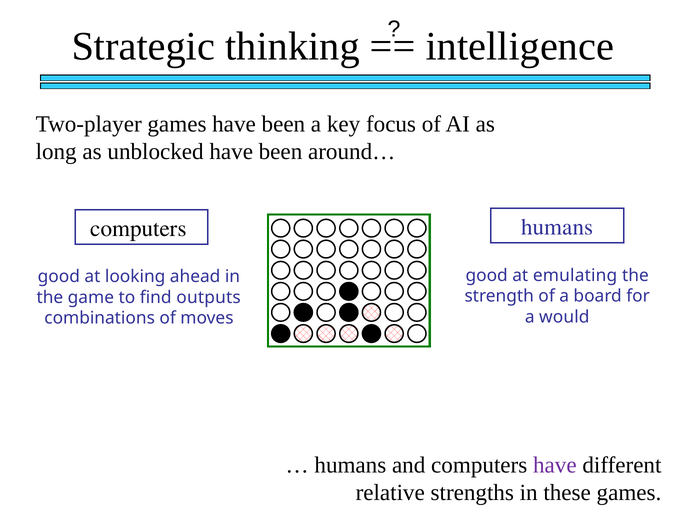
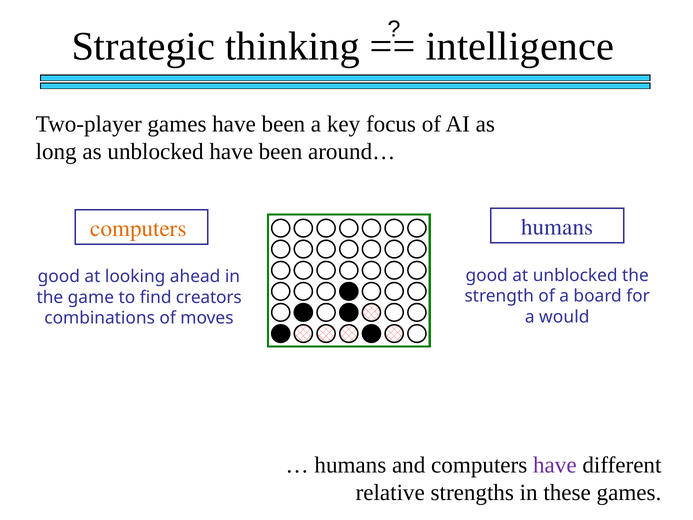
computers at (139, 228) colour: black -> orange
at emulating: emulating -> unblocked
outputs: outputs -> creators
